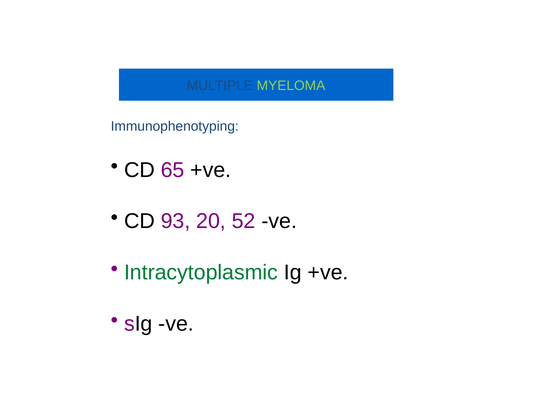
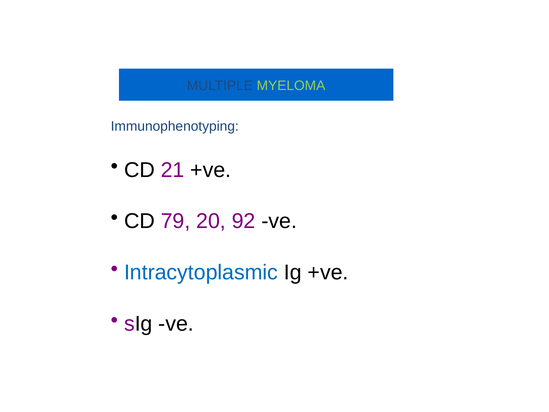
65: 65 -> 21
93: 93 -> 79
52: 52 -> 92
Intracytoplasmic colour: green -> blue
